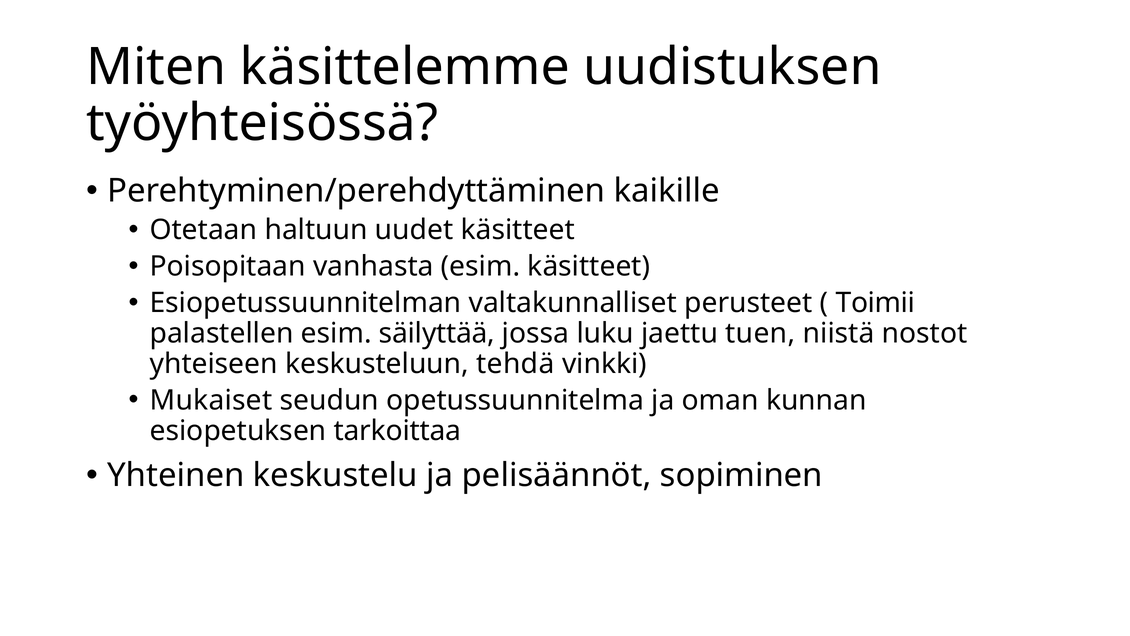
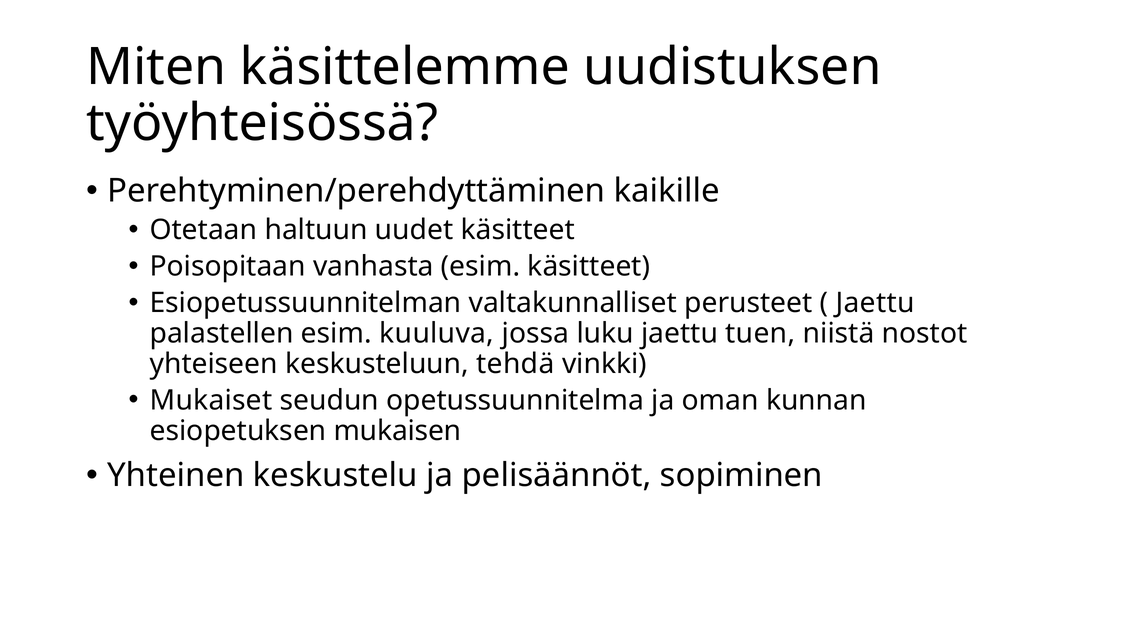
Toimii at (875, 303): Toimii -> Jaettu
säilyttää: säilyttää -> kuuluva
tarkoittaa: tarkoittaa -> mukaisen
